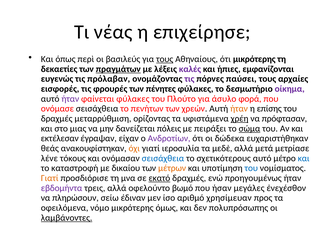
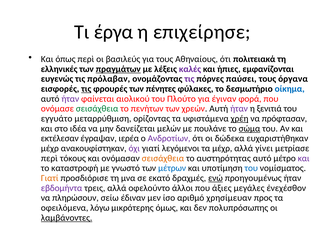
νέας: νέας -> έργα
τους at (165, 59) underline: present -> none
ότι μικρότερης: μικρότερης -> πολιτειακά
δεκαετίες: δεκαετίες -> ελληνικές
αρχαίες: αρχαίες -> όργανα
τις at (86, 89) underline: none -> present
οίκημα colour: purple -> blue
φαίνεται φύλακες: φύλακες -> αιολικού
άσυλο: άσυλο -> έγιναν
σεισάχθεια at (97, 108) colour: black -> green
ήταν at (239, 108) colour: orange -> purple
επίσης: επίσης -> ξενιτιά
δραχμές at (57, 118): δραχμές -> εγγυάτο
μιας: μιας -> ιδέα
πόλεις: πόλεις -> μελών
πειράξει: πειράξει -> πουλάνε
είχαν: είχαν -> ιερέα
θεάς at (50, 148): θεάς -> μέχρ
όχι colour: orange -> purple
ιεροσυλία: ιεροσυλία -> λεγόμενοι
τα μεδὲ: μεδὲ -> μέχρ
μετά: μετά -> γίνει
λένε at (49, 158): λένε -> περὶ
σεισάχθεια at (163, 158) colour: blue -> orange
σχετικότερους: σχετικότερους -> αυστηρότητας
και at (304, 158) colour: blue -> purple
δικαίου: δικαίου -> γνωστό
μέτρων colour: orange -> blue
εκατό underline: present -> none
ενώ underline: none -> present
βωμό: βωμό -> άλλοι
ήσαν: ήσαν -> άξιες
νόμο: νόμο -> λόγω
